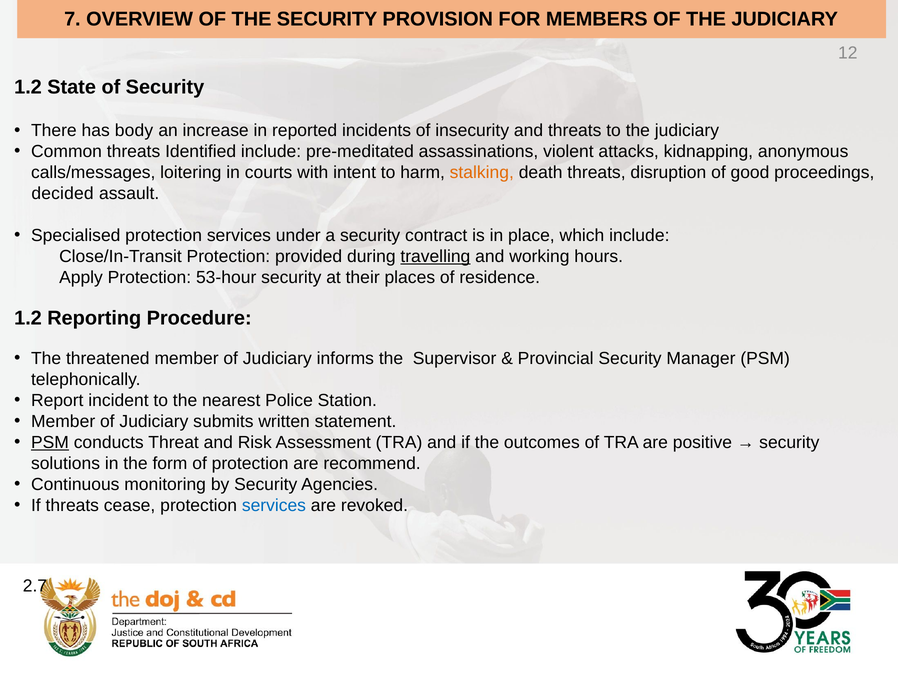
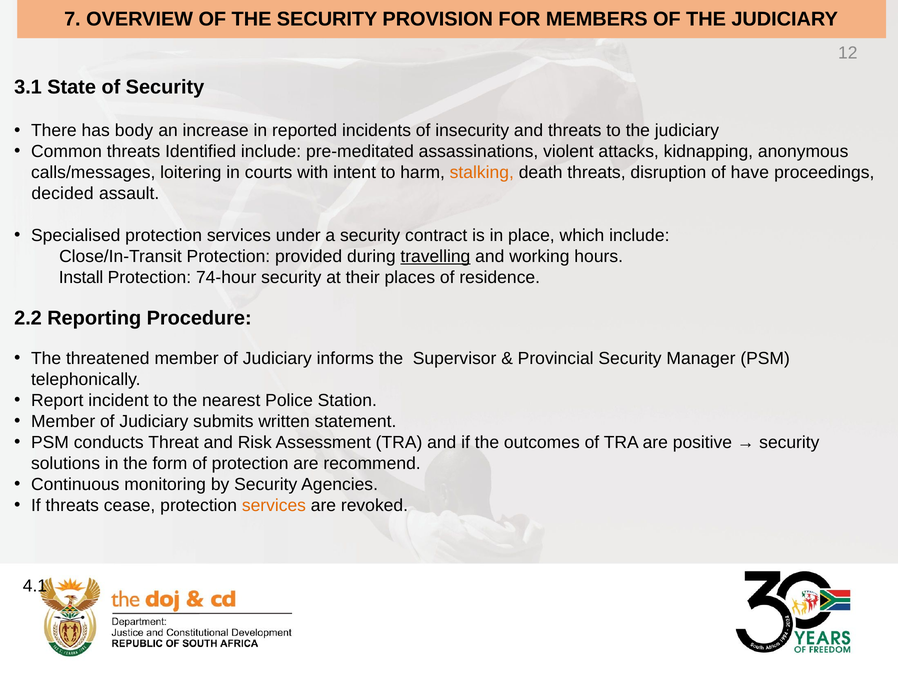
1.2 at (28, 87): 1.2 -> 3.1
good: good -> have
Apply: Apply -> Install
53-hour: 53-hour -> 74-hour
1.2 at (28, 318): 1.2 -> 2.2
PSM at (50, 442) underline: present -> none
services at (274, 505) colour: blue -> orange
2.7: 2.7 -> 4.1
